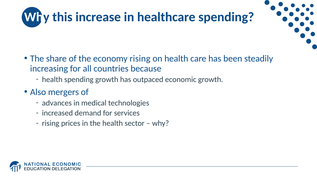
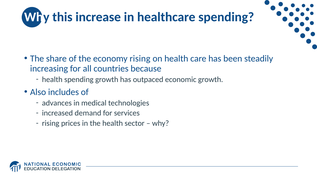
mergers: mergers -> includes
